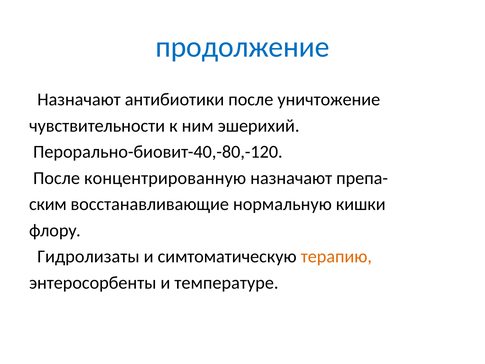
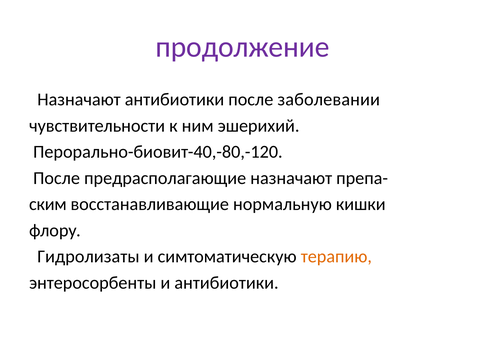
продолжение colour: blue -> purple
уничтожение: уничтожение -> заболевании
концентрированную: концентрированную -> предрасполагающие
и температуре: температуре -> антибиотики
